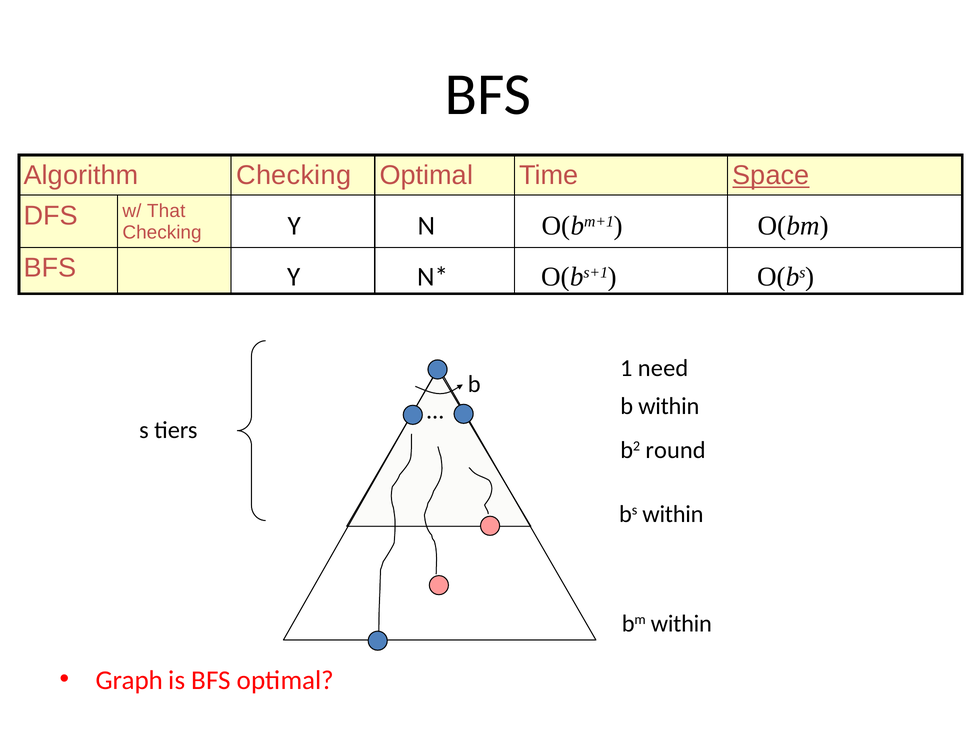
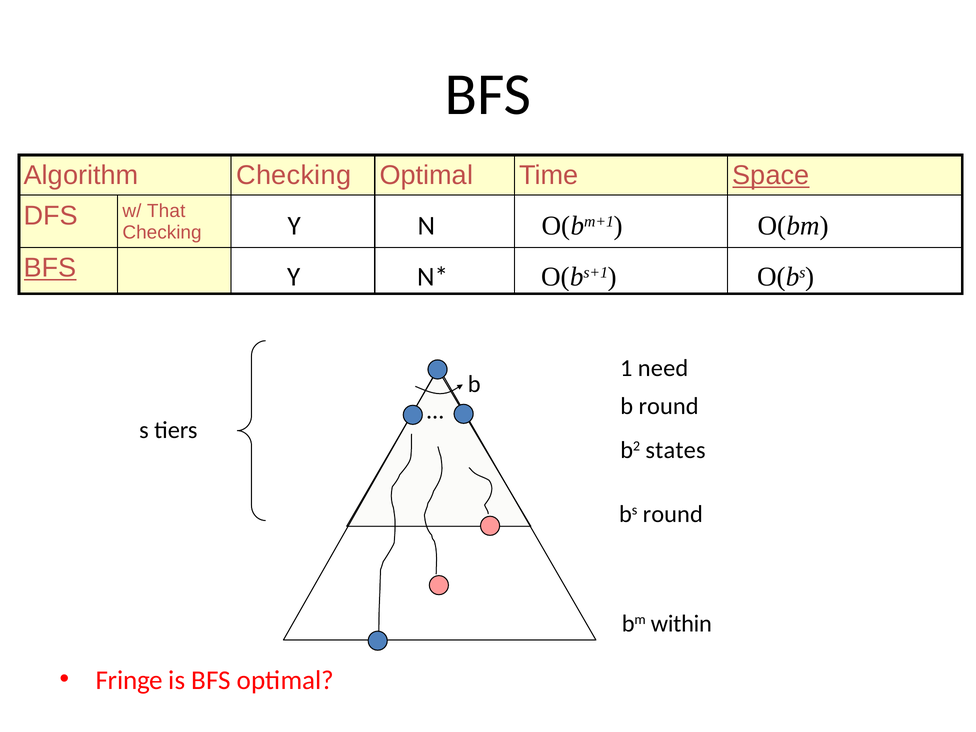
BFS at (50, 268) underline: none -> present
b within: within -> round
round: round -> states
bs within: within -> round
Graph: Graph -> Fringe
